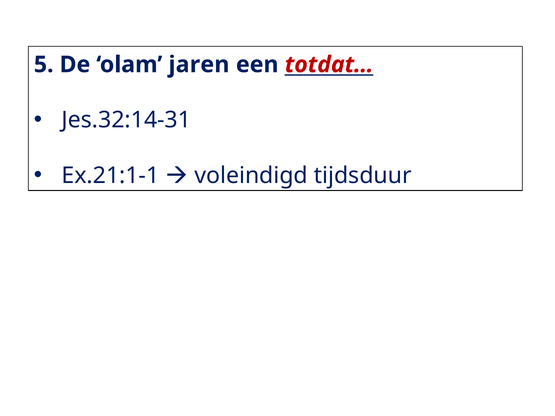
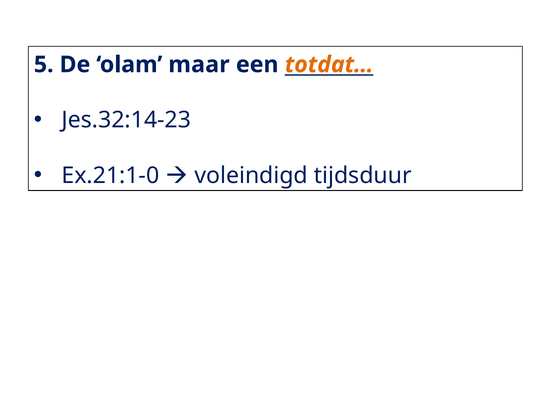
jaren: jaren -> maar
totdat… colour: red -> orange
Jes.32:14-31: Jes.32:14-31 -> Jes.32:14-23
Ex.21:1-1: Ex.21:1-1 -> Ex.21:1-0
